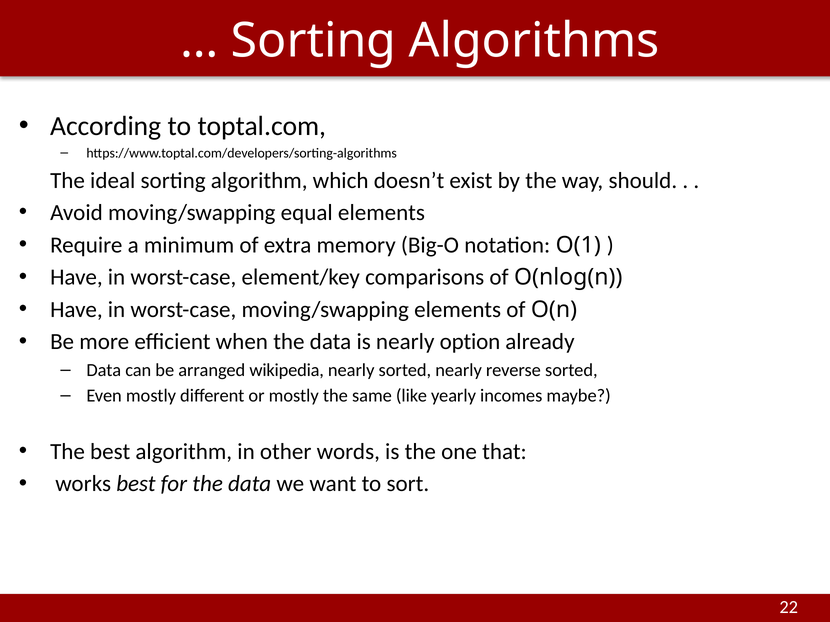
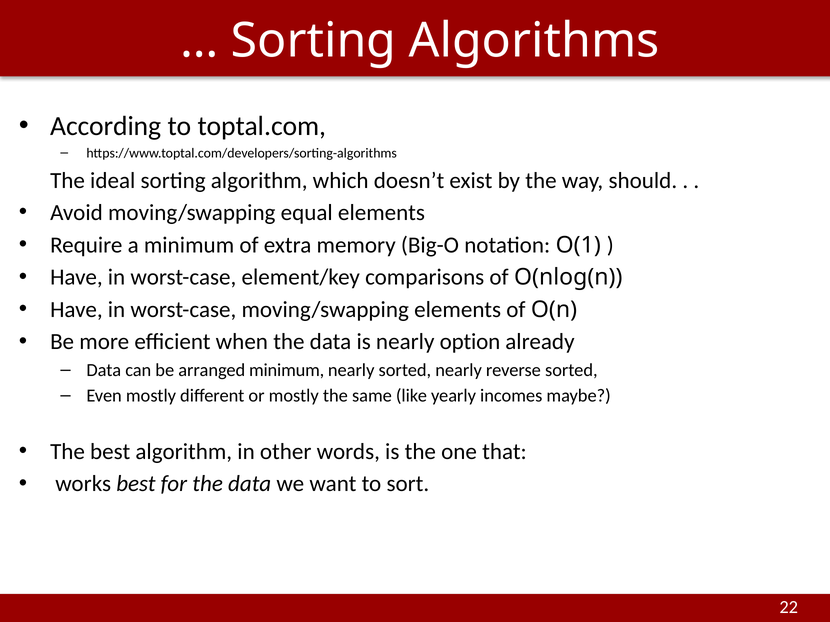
arranged wikipedia: wikipedia -> minimum
